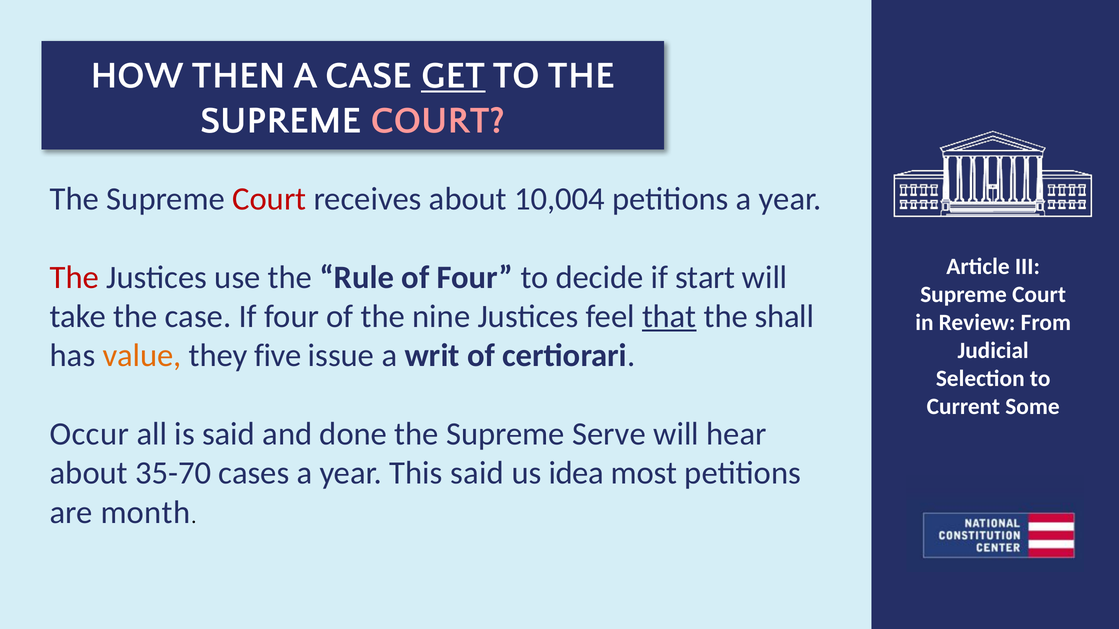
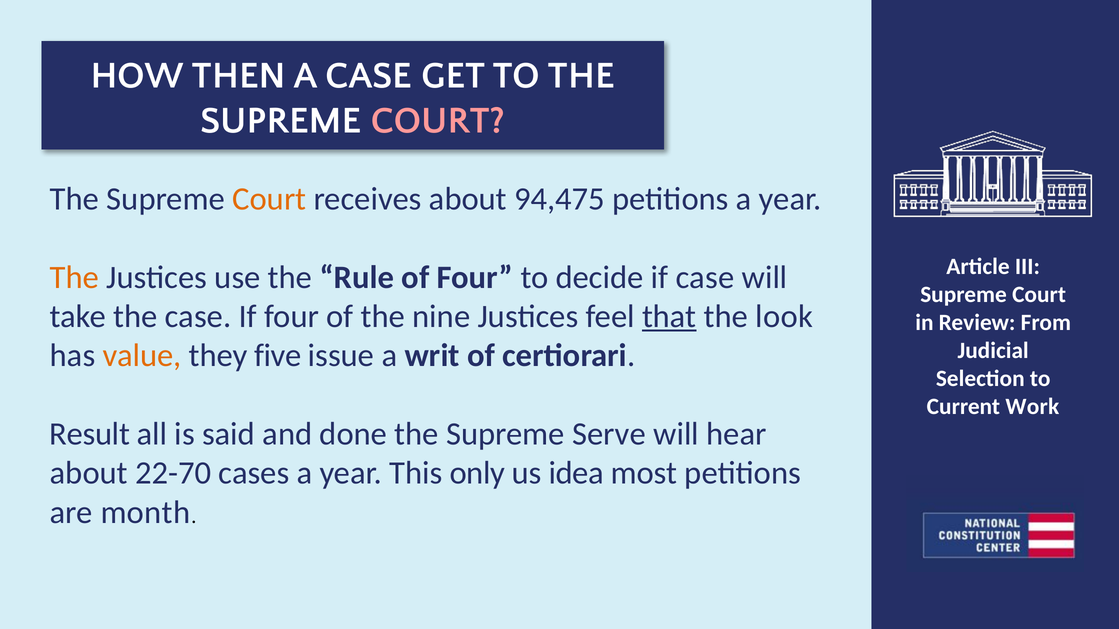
GET underline: present -> none
Court at (269, 199) colour: red -> orange
10,004: 10,004 -> 94,475
The at (74, 278) colour: red -> orange
if start: start -> case
shall: shall -> look
Some: Some -> Work
Occur: Occur -> Result
35-70: 35-70 -> 22-70
This said: said -> only
